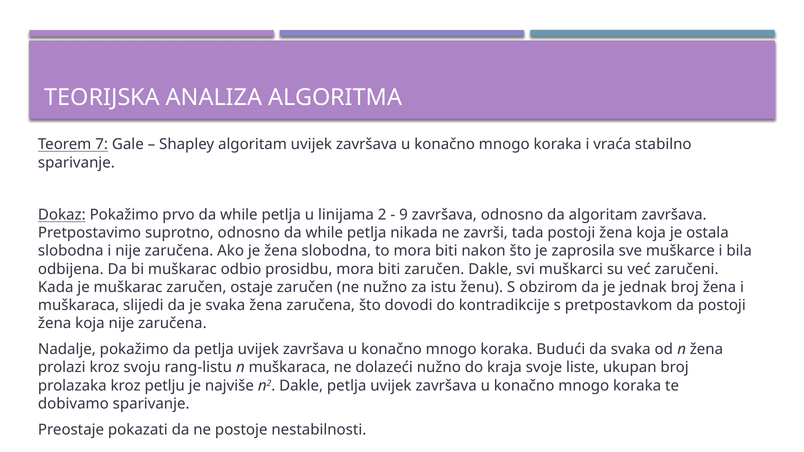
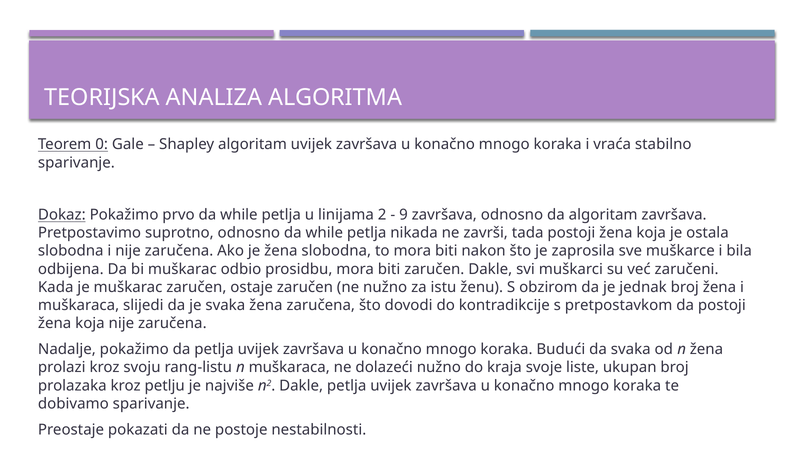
7: 7 -> 0
